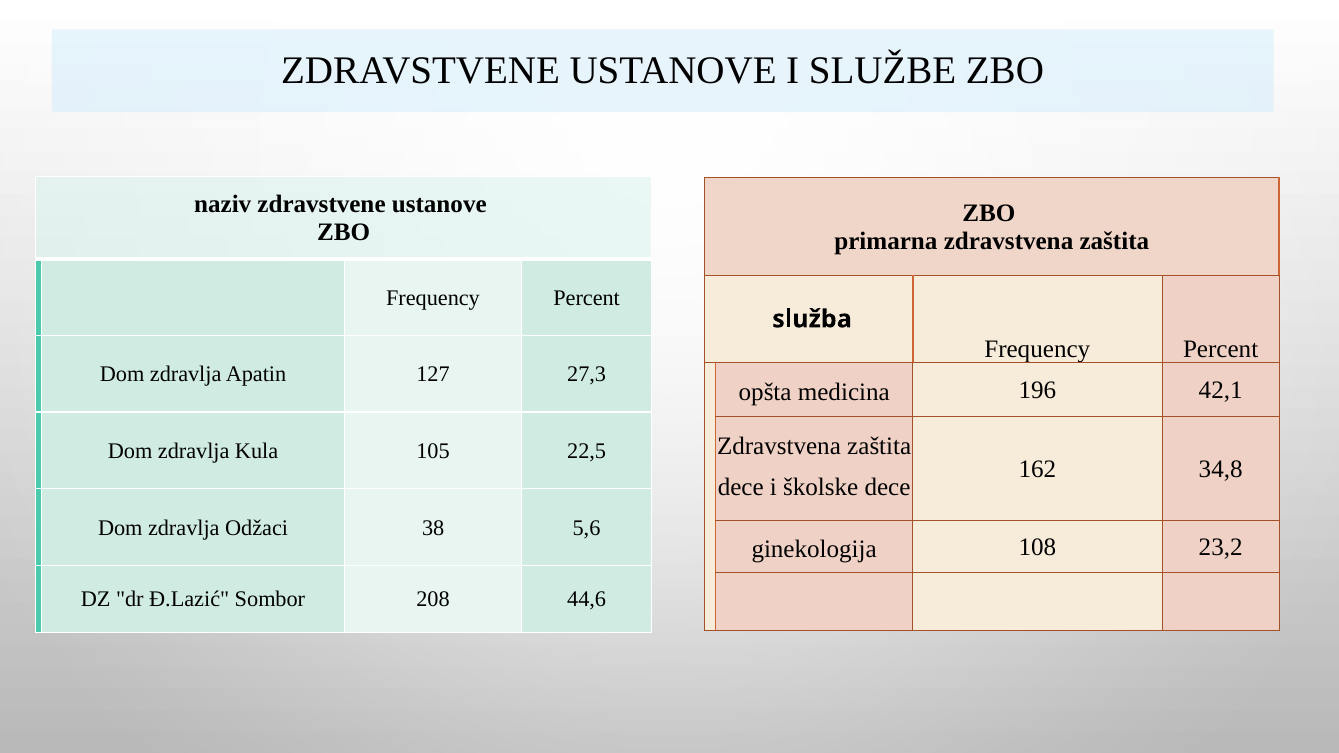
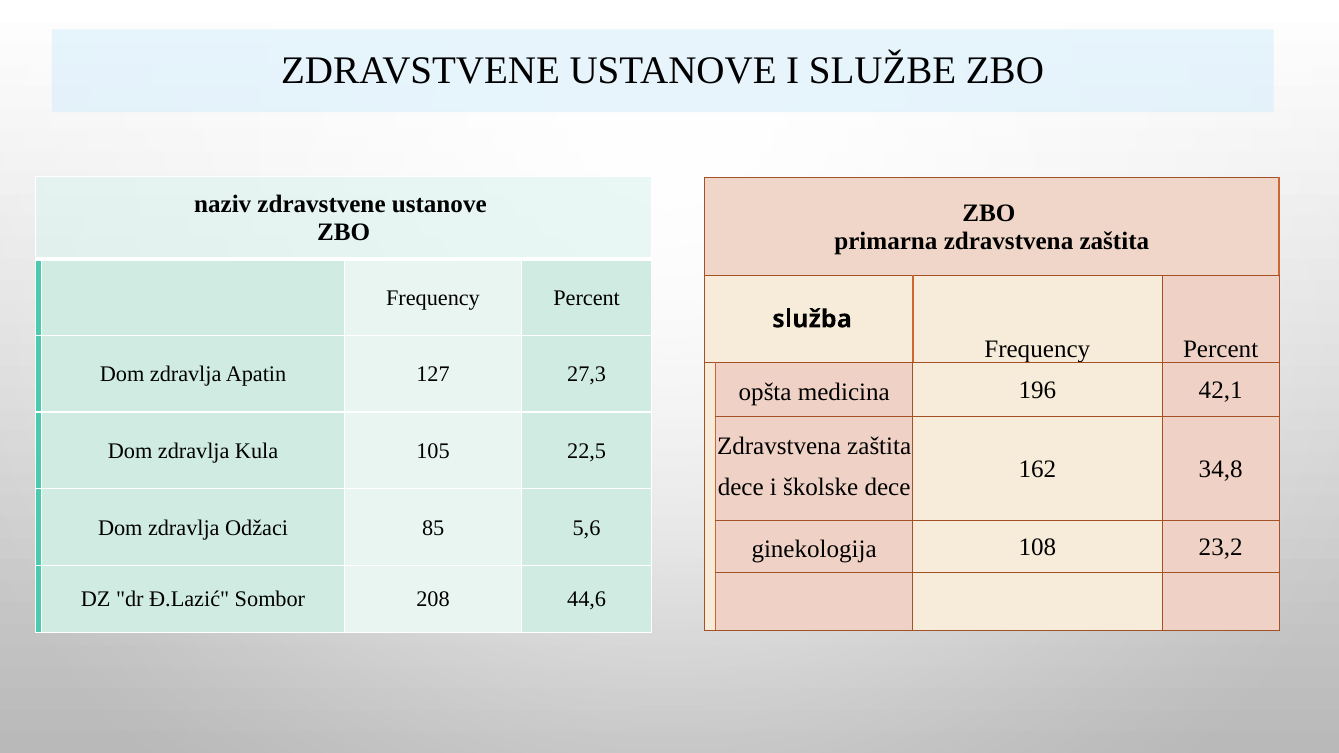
38: 38 -> 85
